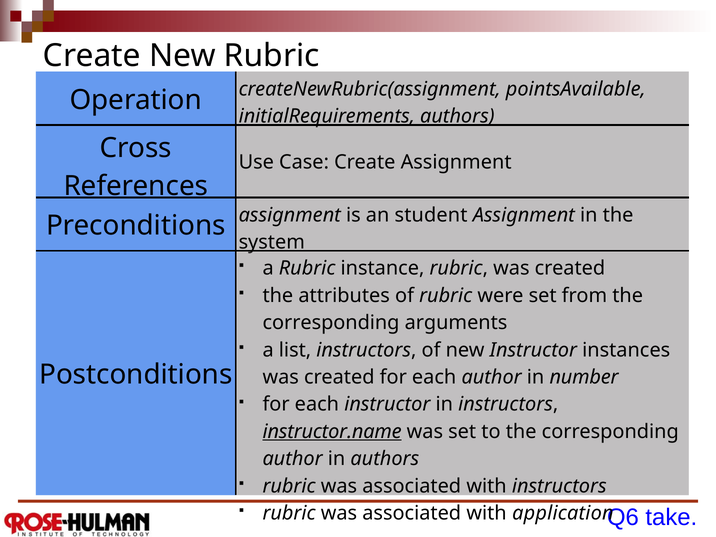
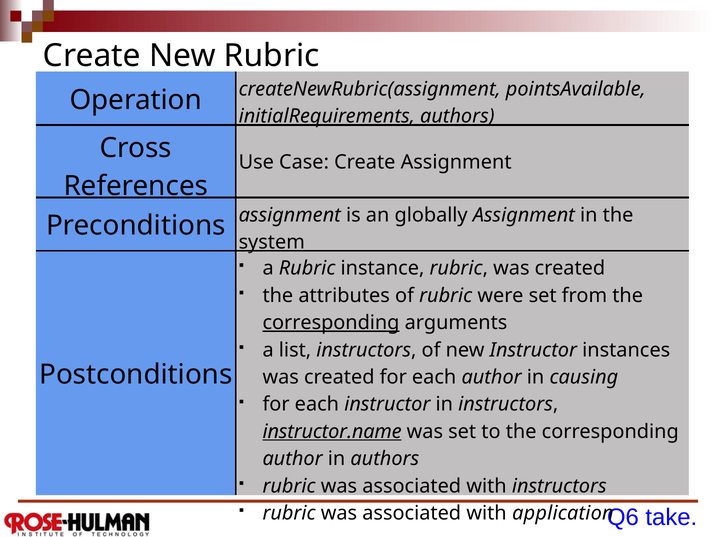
student: student -> globally
corresponding at (331, 323) underline: none -> present
number: number -> causing
